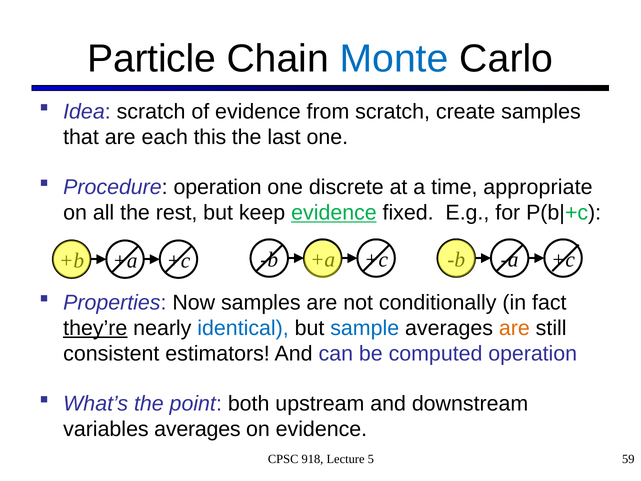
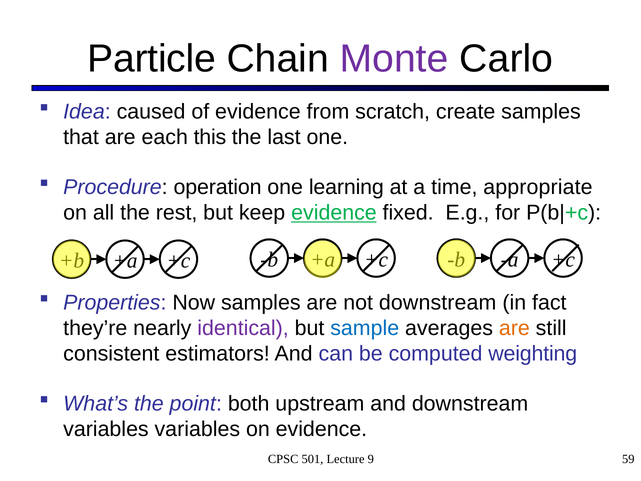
Monte colour: blue -> purple
Idea scratch: scratch -> caused
discrete: discrete -> learning
not conditionally: conditionally -> downstream
they’re underline: present -> none
identical colour: blue -> purple
computed operation: operation -> weighting
variables averages: averages -> variables
918: 918 -> 501
5: 5 -> 9
